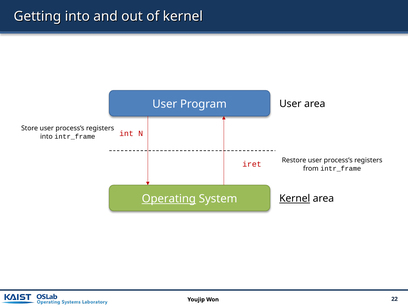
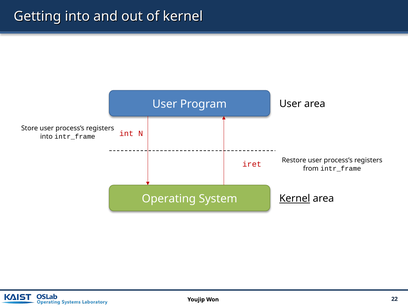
Operating underline: present -> none
